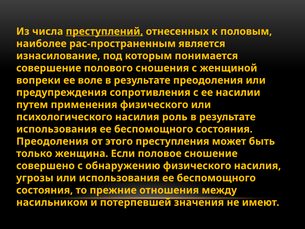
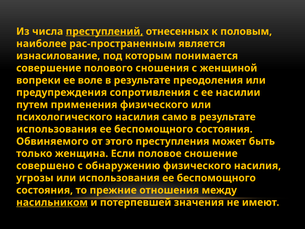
роль: роль -> само
Преодоления at (52, 141): Преодоления -> Обвиняемого
насильником underline: none -> present
